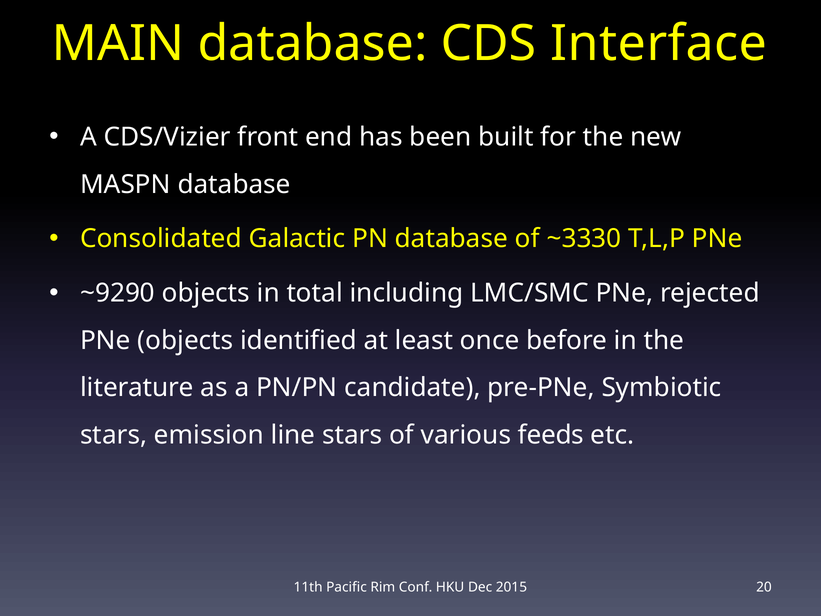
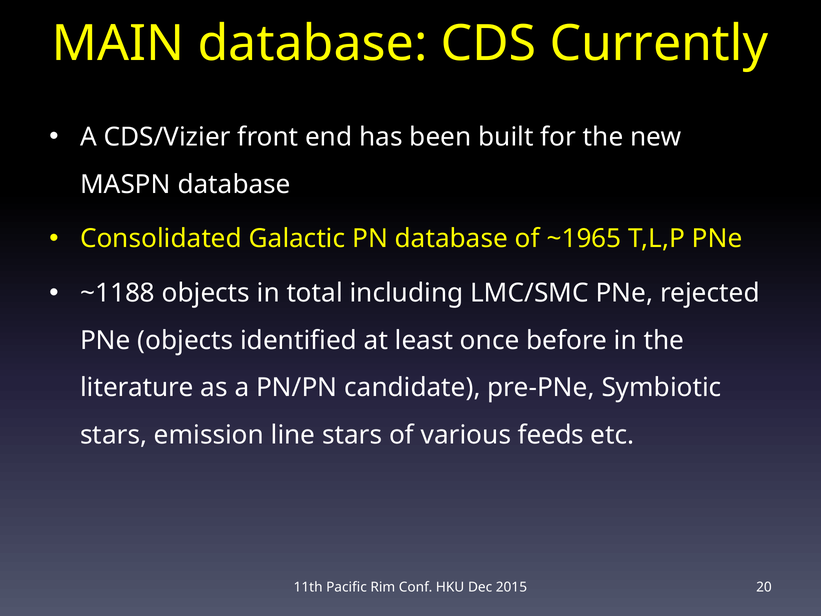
Interface: Interface -> Currently
~3330: ~3330 -> ~1965
~9290: ~9290 -> ~1188
